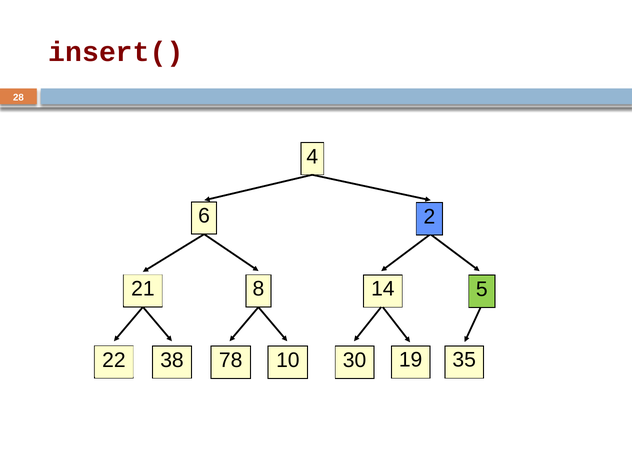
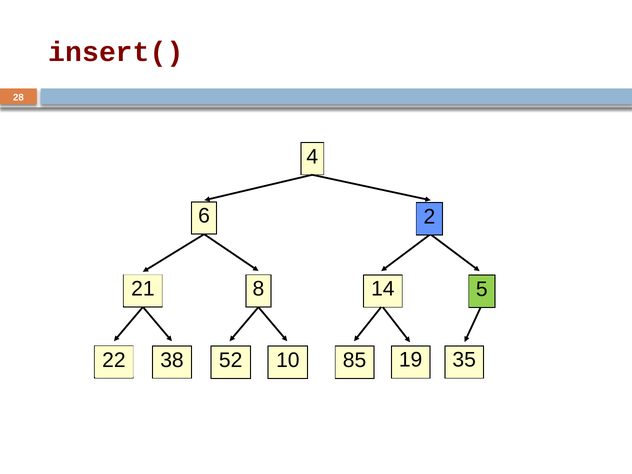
78: 78 -> 52
30: 30 -> 85
